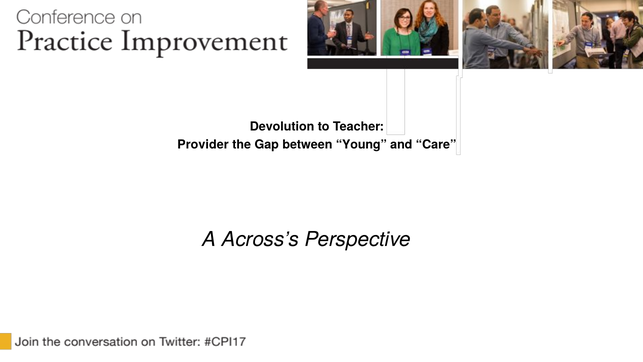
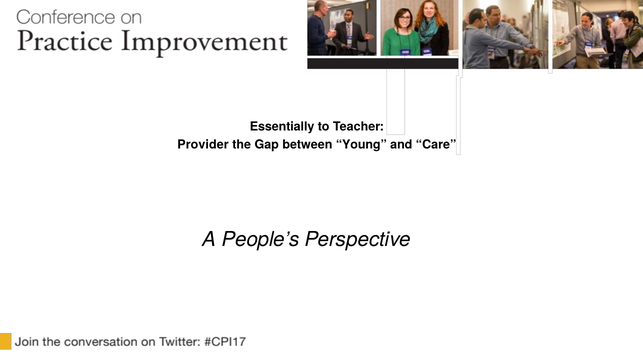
Devolution: Devolution -> Essentially
Across’s: Across’s -> People’s
